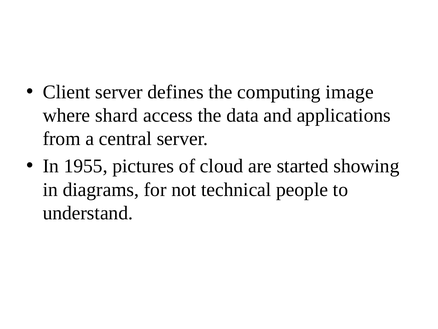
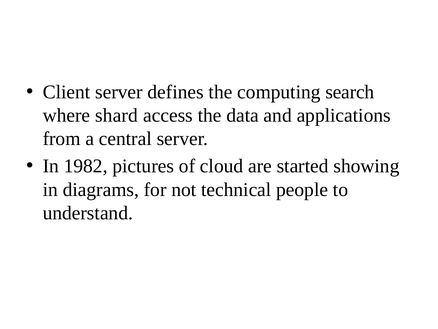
image: image -> search
1955: 1955 -> 1982
